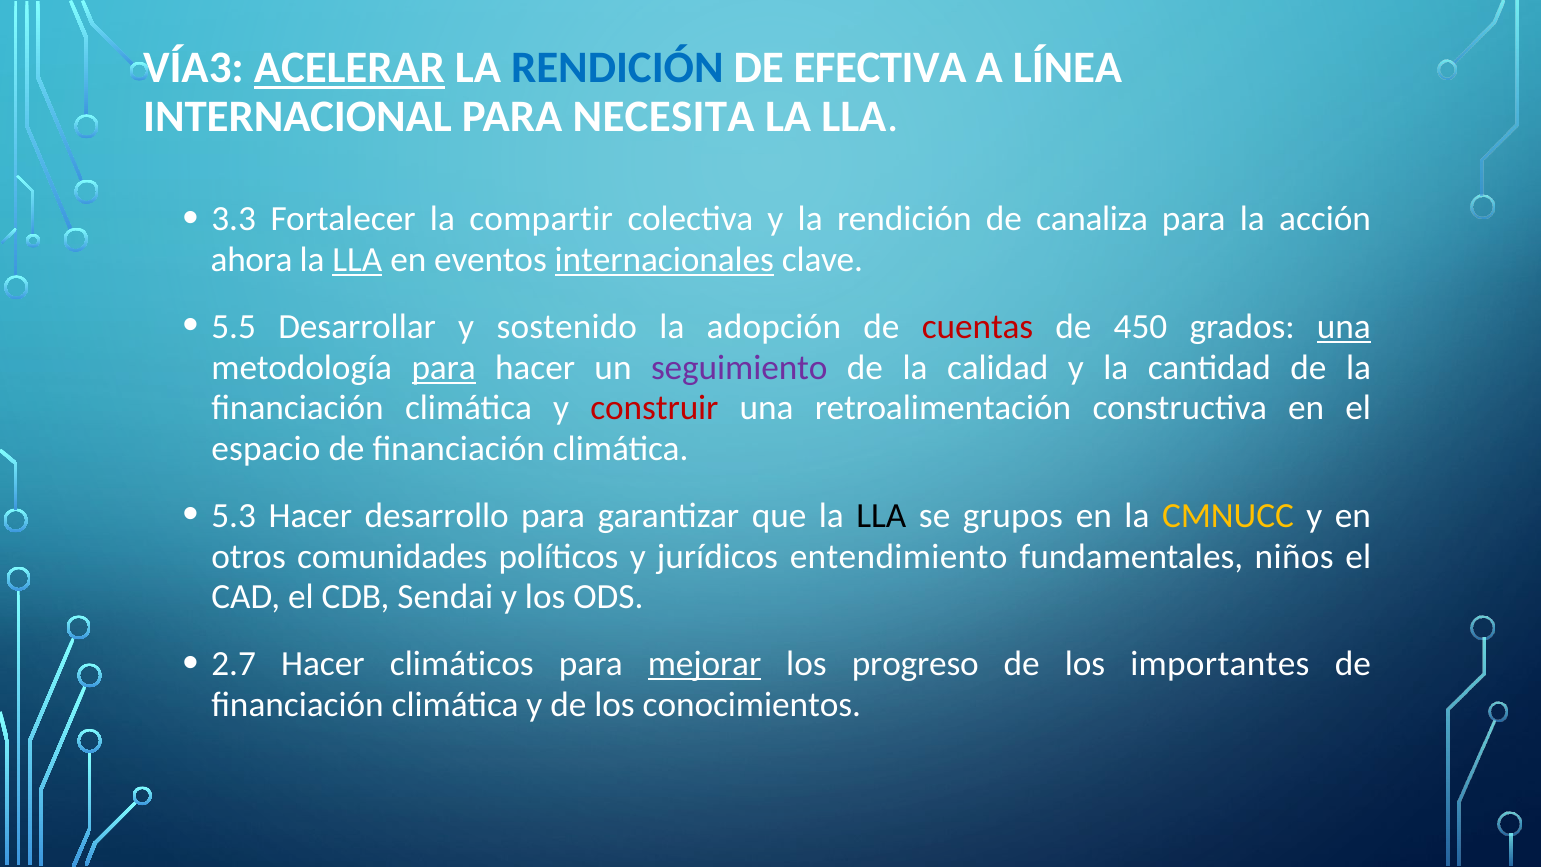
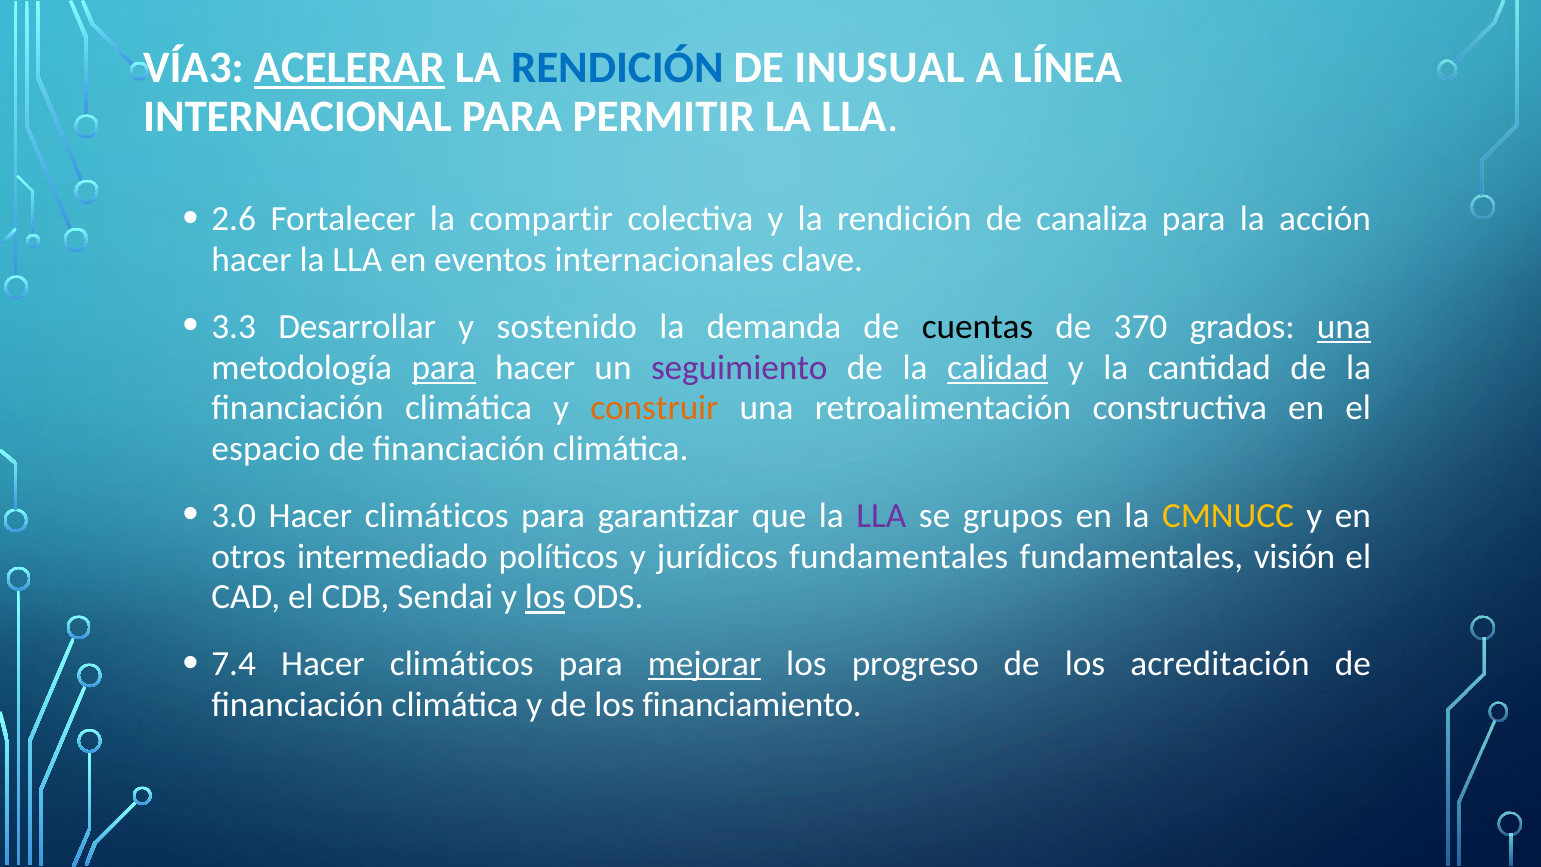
EFECTIVA: EFECTIVA -> INUSUAL
NECESITA: NECESITA -> PERMITIR
3.3: 3.3 -> 2.6
ahora at (252, 260): ahora -> hacer
LLA at (357, 260) underline: present -> none
internacionales underline: present -> none
5.5: 5.5 -> 3.3
adopción: adopción -> demanda
cuentas colour: red -> black
450: 450 -> 370
calidad underline: none -> present
construir colour: red -> orange
5.3: 5.3 -> 3.0
desarrollo at (437, 516): desarrollo -> climáticos
LLA at (881, 516) colour: black -> purple
comunidades: comunidades -> intermediado
jurídicos entendimiento: entendimiento -> fundamentales
niños: niños -> visión
los at (545, 597) underline: none -> present
2.7: 2.7 -> 7.4
importantes: importantes -> acreditación
conocimientos: conocimientos -> financiamiento
